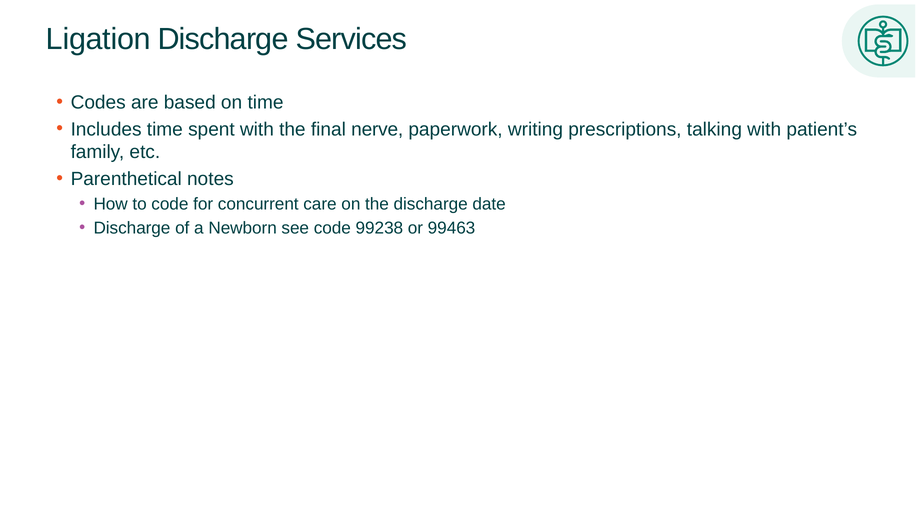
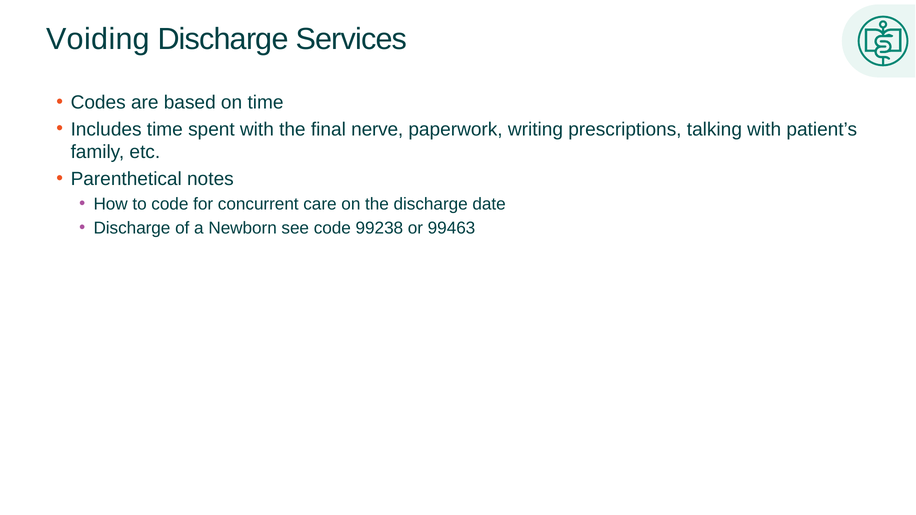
Ligation: Ligation -> Voiding
